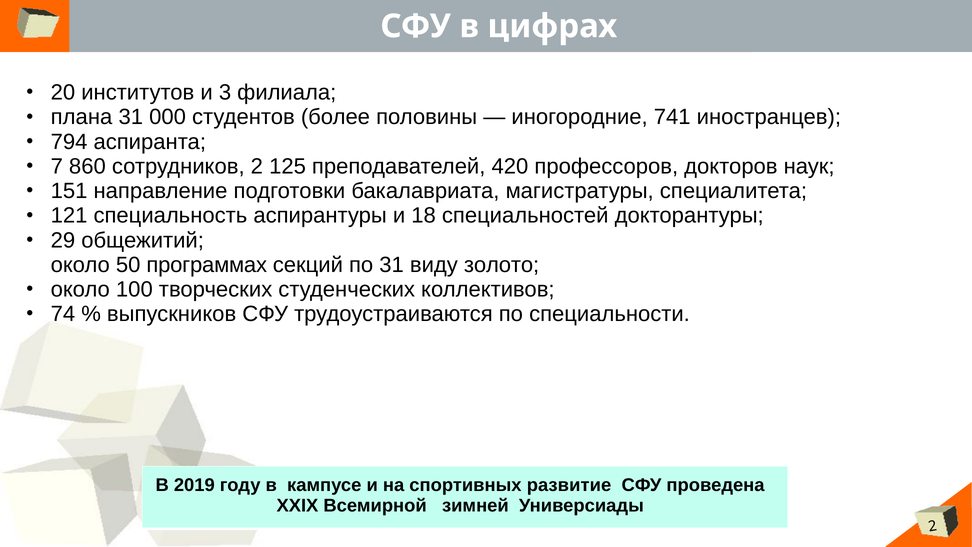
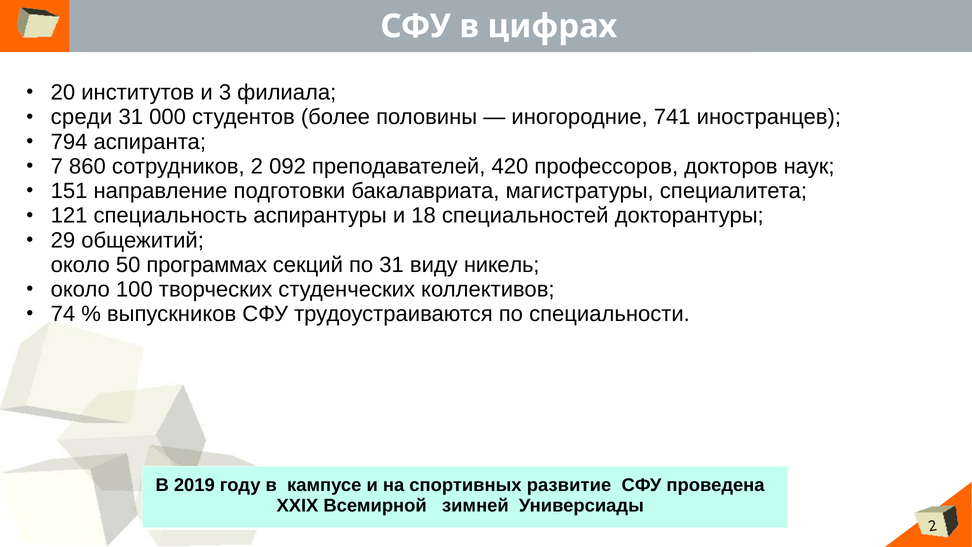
плана: плана -> среди
125: 125 -> 092
золото: золото -> никель
